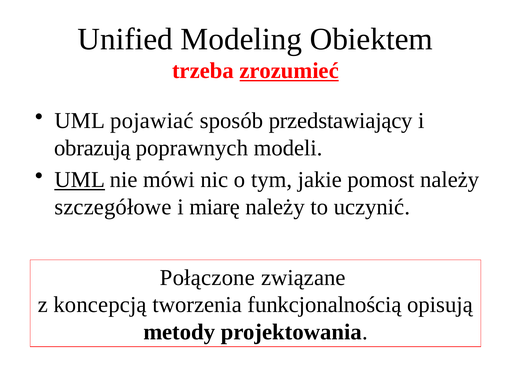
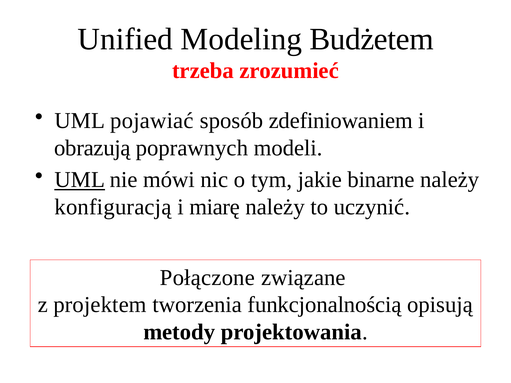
Obiektem: Obiektem -> Budżetem
zrozumieć underline: present -> none
przedstawiający: przedstawiający -> zdefiniowaniem
pomost: pomost -> binarne
szczegółowe: szczegółowe -> konfiguracją
koncepcją: koncepcją -> projektem
